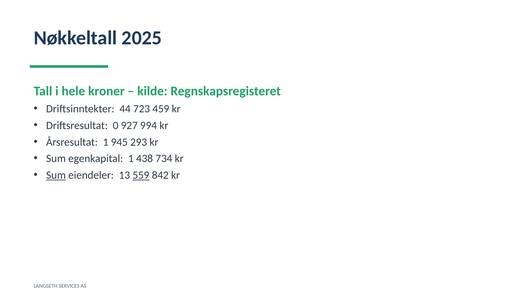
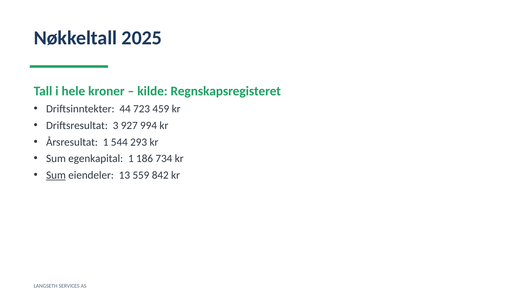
0: 0 -> 3
945: 945 -> 544
438: 438 -> 186
559 underline: present -> none
